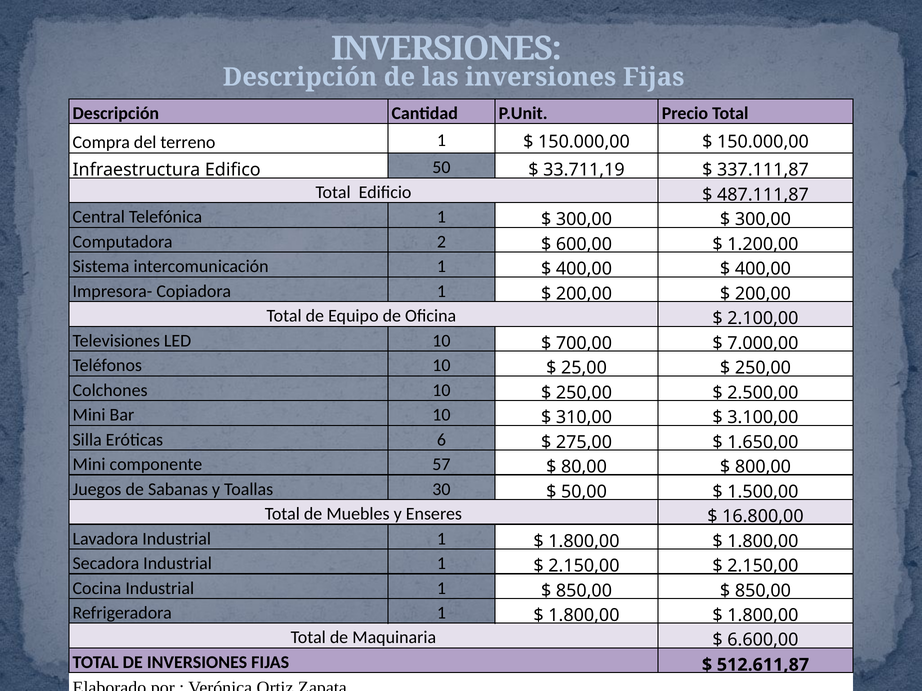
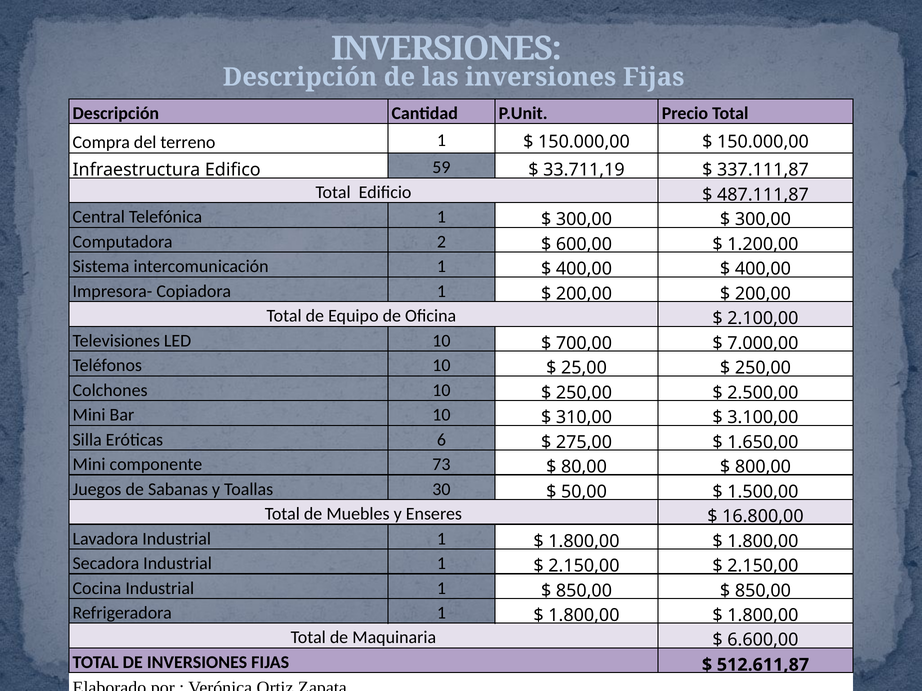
50: 50 -> 59
57: 57 -> 73
